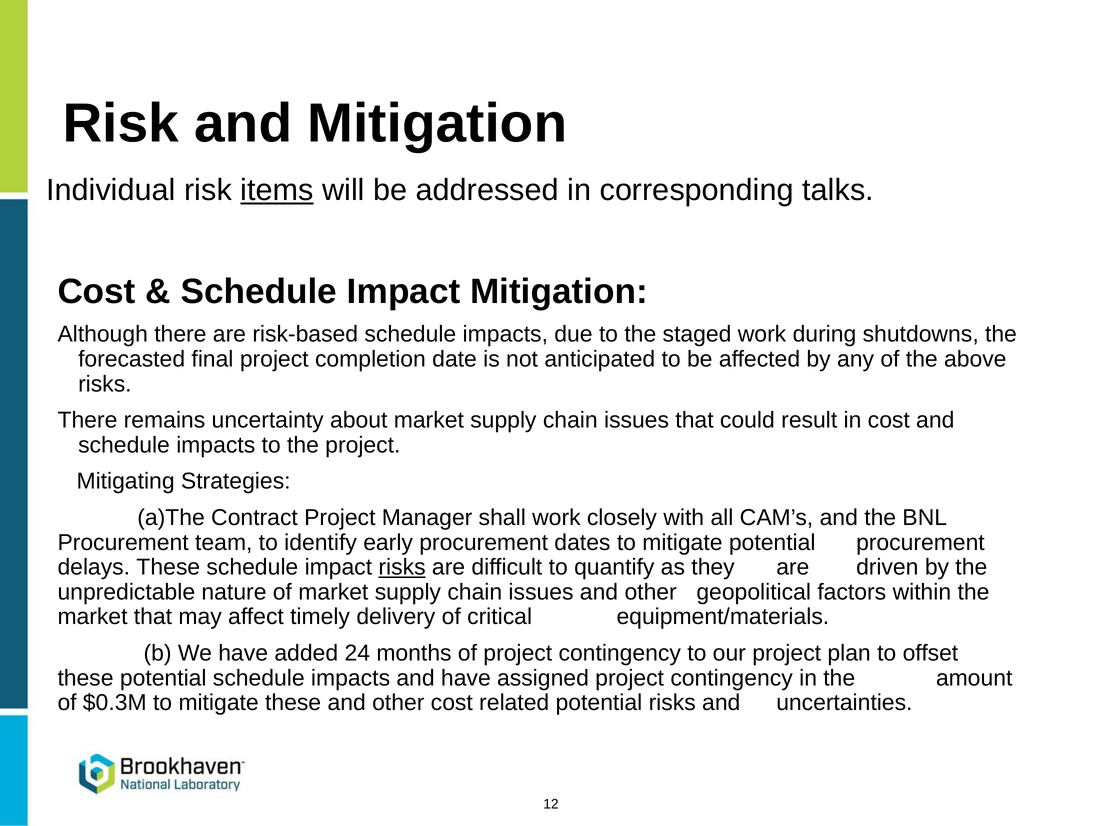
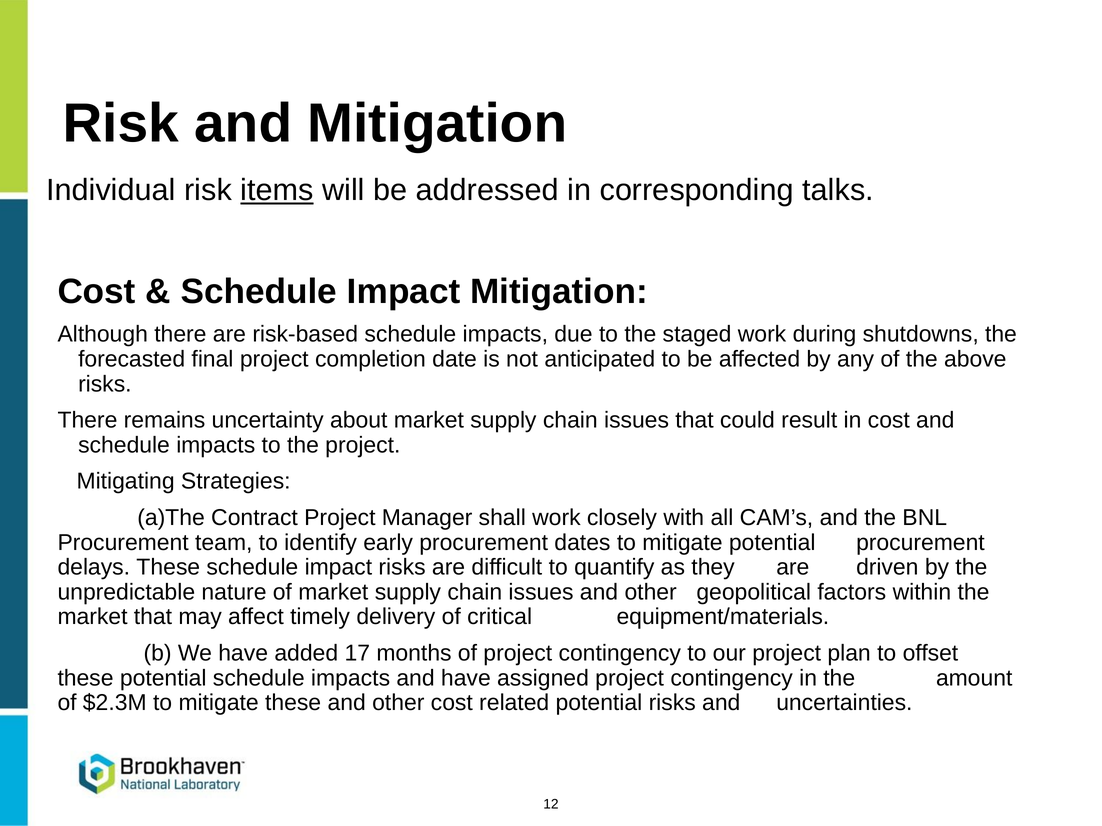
risks at (402, 568) underline: present -> none
24: 24 -> 17
$0.3M: $0.3M -> $2.3M
